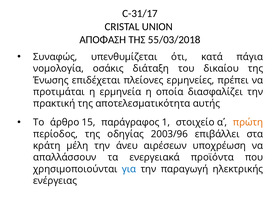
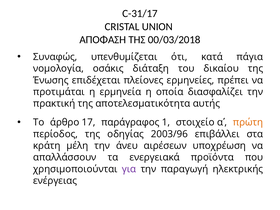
55/03/2018: 55/03/2018 -> 00/03/2018
15: 15 -> 17
για colour: blue -> purple
